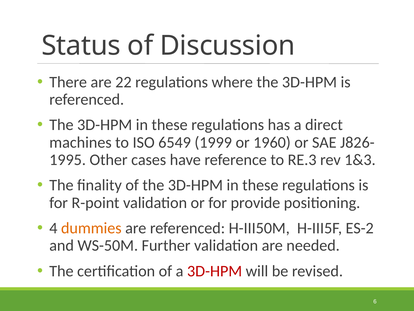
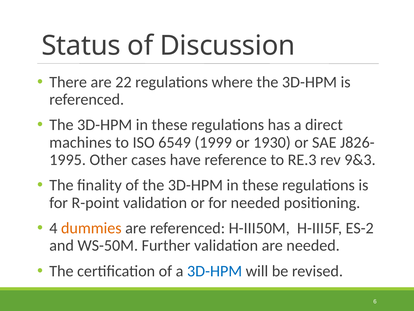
1960: 1960 -> 1930
1&3: 1&3 -> 9&3
for provide: provide -> needed
3D-HPM at (215, 271) colour: red -> blue
